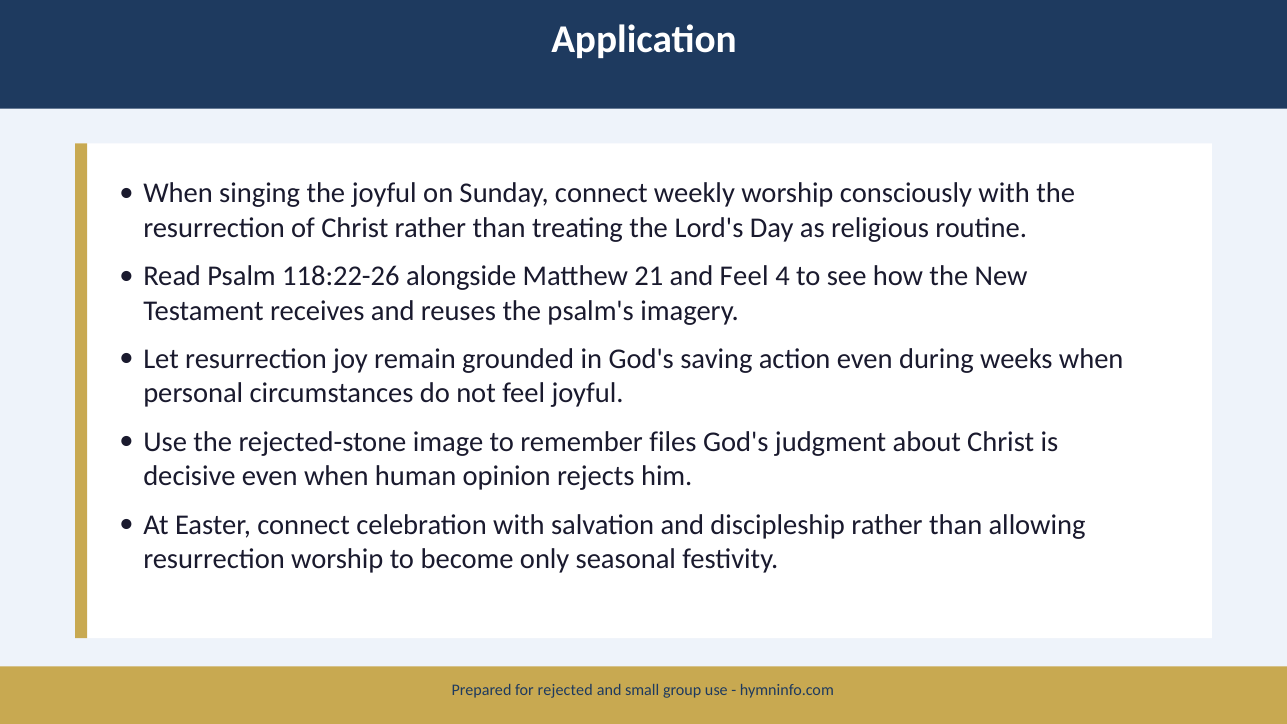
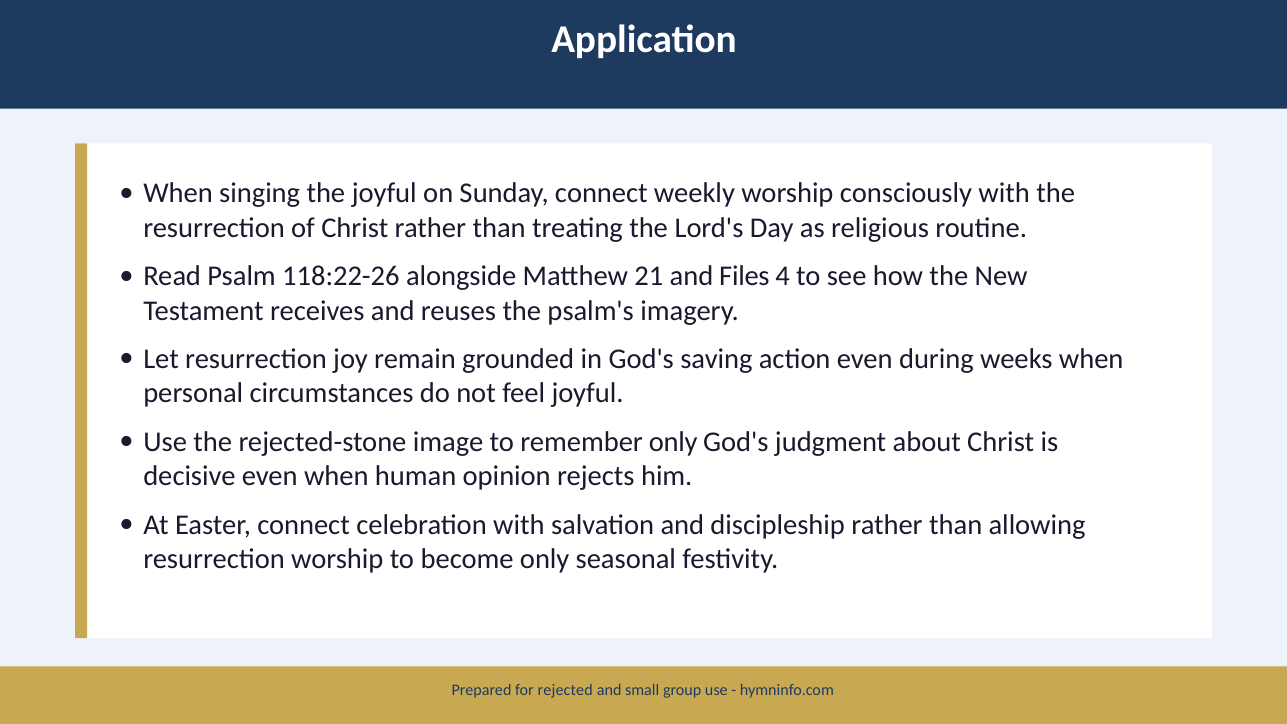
and Feel: Feel -> Files
remember files: files -> only
